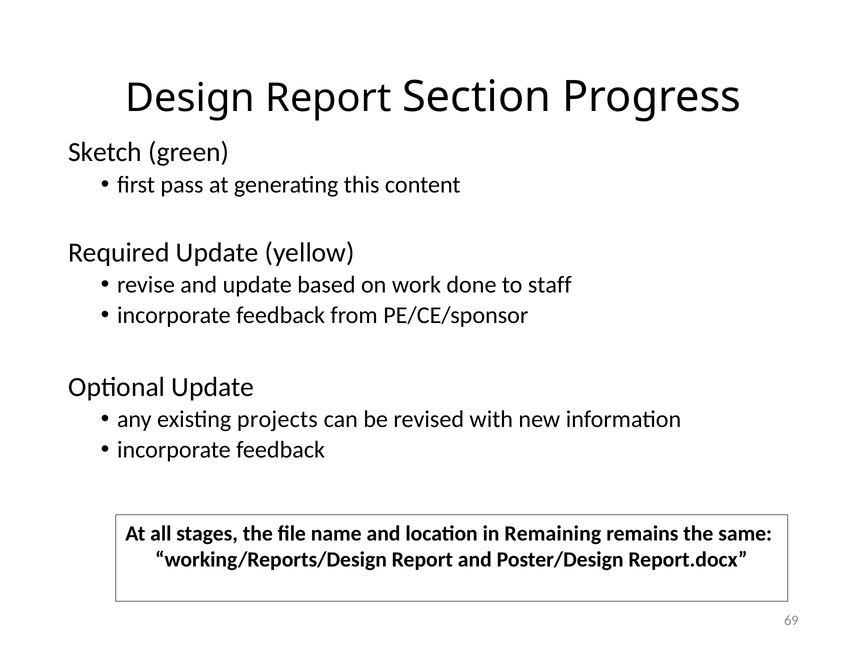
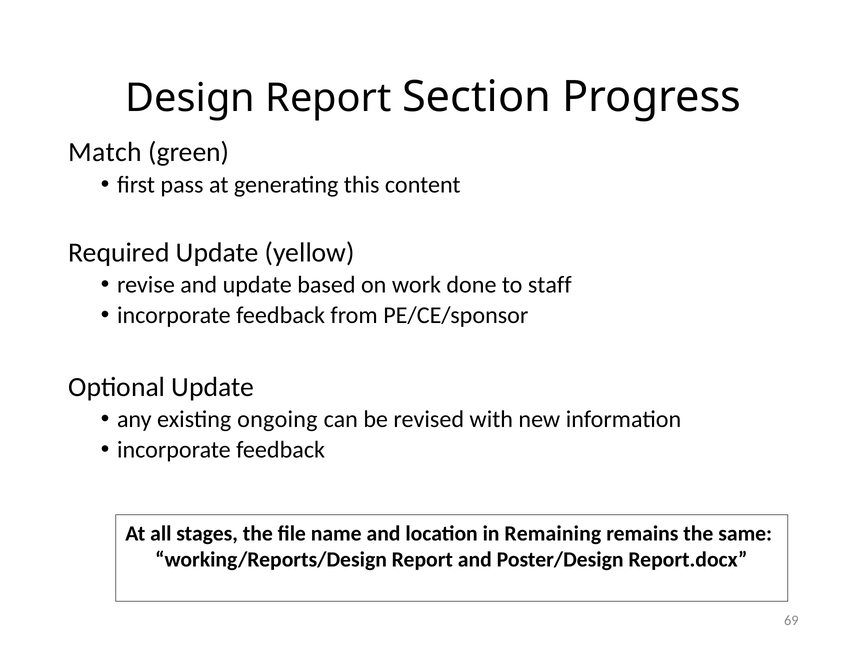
Sketch: Sketch -> Match
projects: projects -> ongoing
